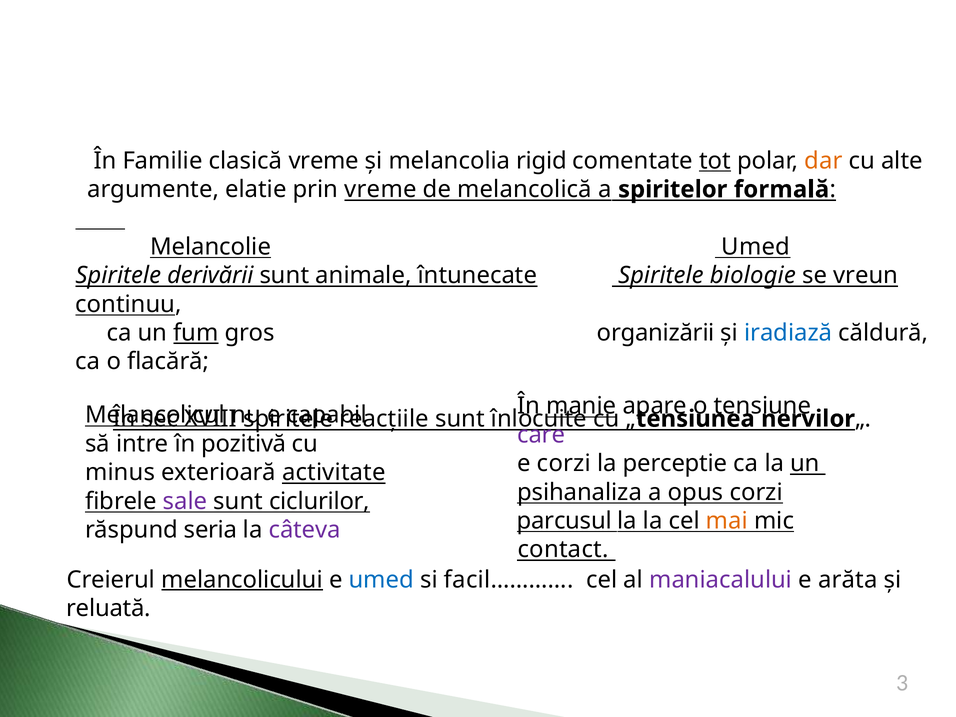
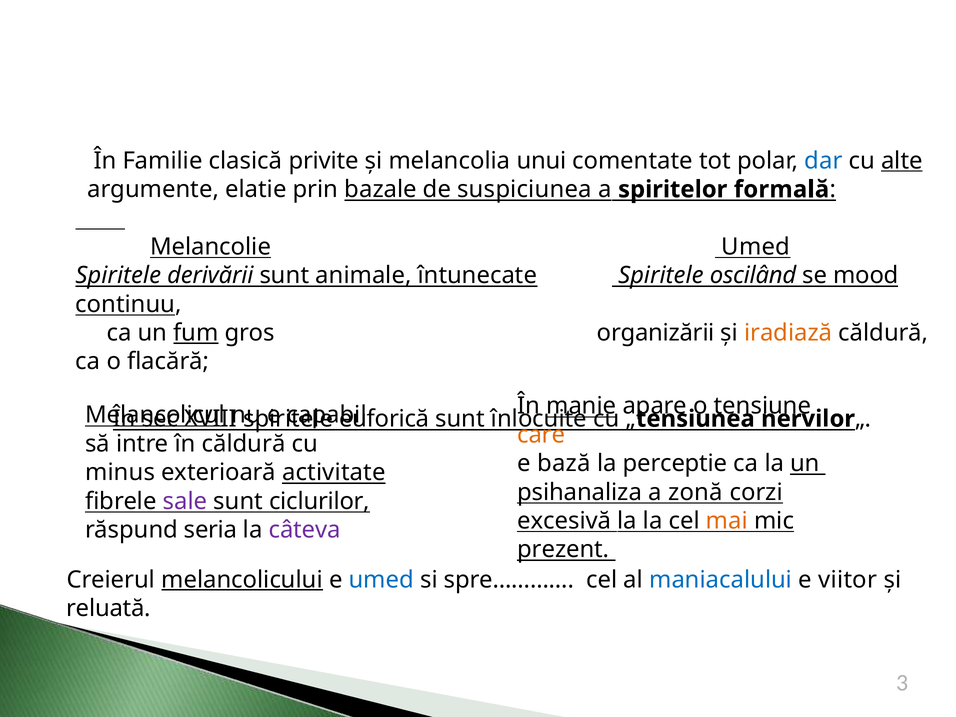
clasică vreme: vreme -> privite
rigid: rigid -> unui
tot underline: present -> none
dar colour: orange -> blue
alte underline: none -> present
prin vreme: vreme -> bazale
melancolică: melancolică -> suspiciunea
biologie: biologie -> oscilând
vreun: vreun -> mood
iradiază colour: blue -> orange
reacțiile: reacțiile -> euforică
care colour: purple -> orange
în pozitivă: pozitivă -> căldură
e corzi: corzi -> bază
opus: opus -> zonă
parcusul: parcusul -> excesivă
contact: contact -> prezent
facil…………: facil………… -> spre…………
maniacalului colour: purple -> blue
arăta: arăta -> viitor
